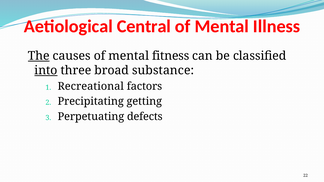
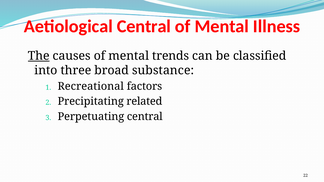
fitness: fitness -> trends
into underline: present -> none
getting: getting -> related
Perpetuating defects: defects -> central
